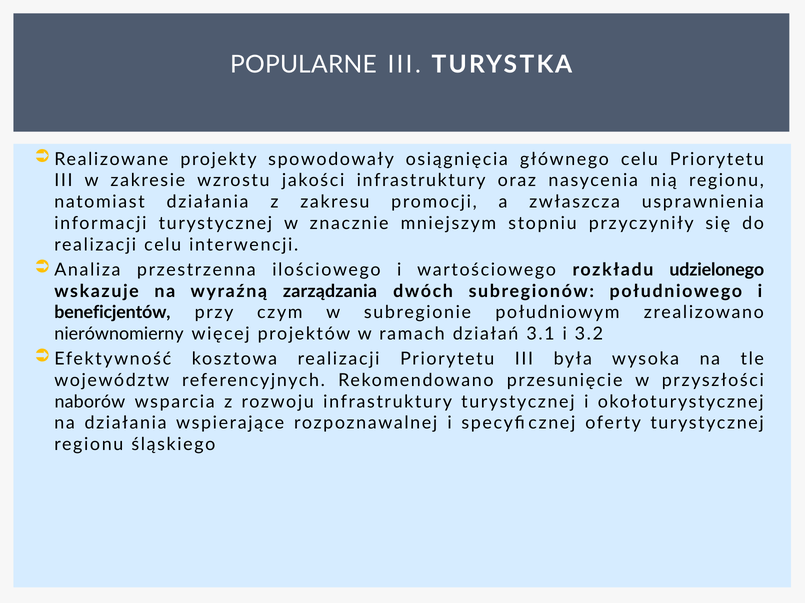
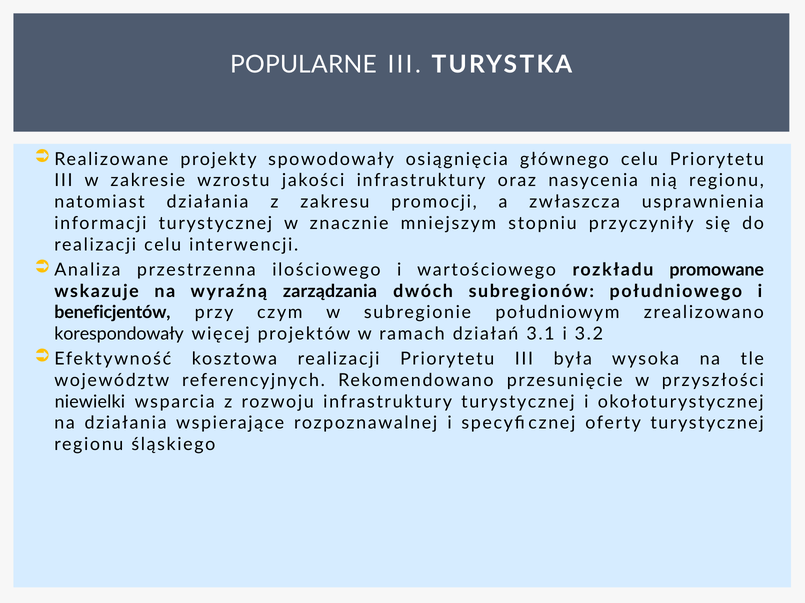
udzielonego: udzielonego -> promowane
nierównomierny: nierównomierny -> korespondowały
naborów: naborów -> niewielki
